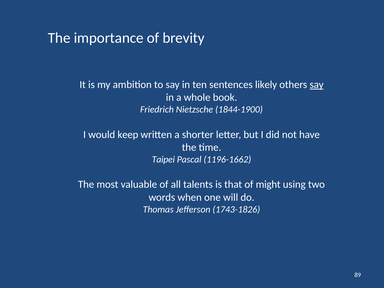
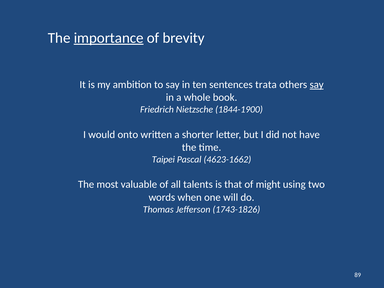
importance underline: none -> present
likely: likely -> trata
keep: keep -> onto
1196-1662: 1196-1662 -> 4623-1662
